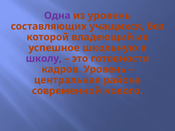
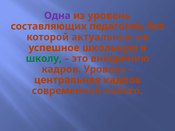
учащихся: учащихся -> педагогов
владеющий: владеющий -> актуальные
школу colour: purple -> green
готовности: готовности -> внедрению
центральная района: района -> кадров
